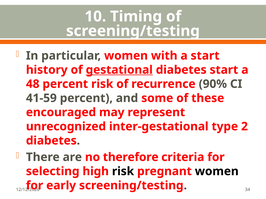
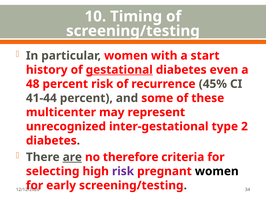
diabetes start: start -> even
90%: 90% -> 45%
41-59: 41-59 -> 41-44
encouraged: encouraged -> multicenter
are underline: none -> present
risk at (123, 172) colour: black -> purple
